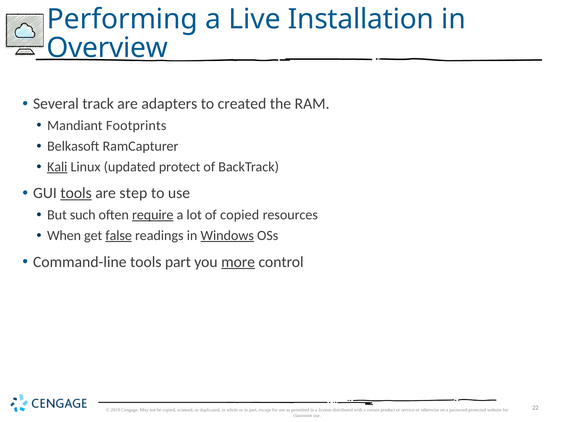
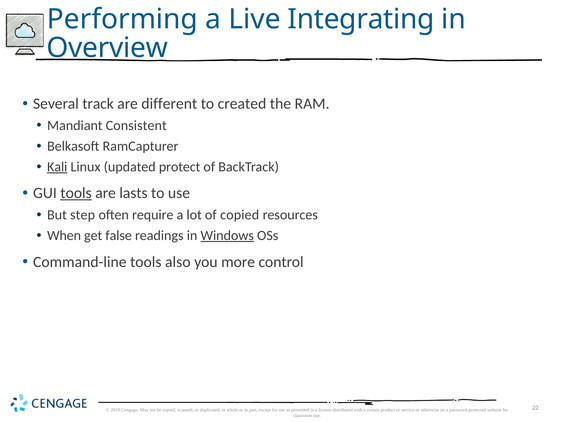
Installation: Installation -> Integrating
adapters: adapters -> different
Footprints: Footprints -> Consistent
step: step -> lasts
such: such -> step
require underline: present -> none
false underline: present -> none
tools part: part -> also
more underline: present -> none
